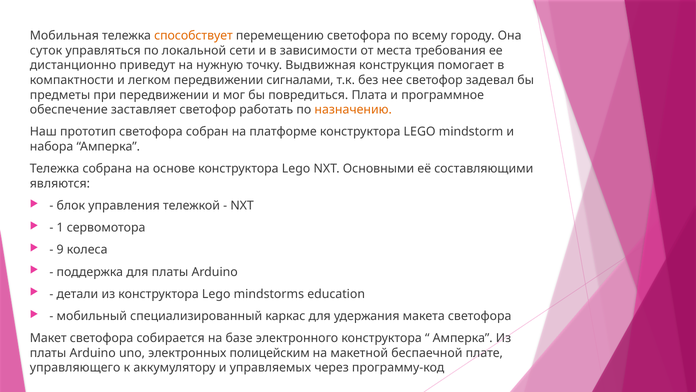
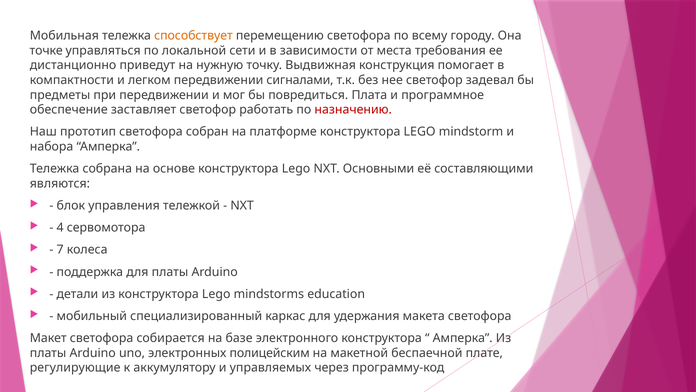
суток: суток -> точке
назначению colour: orange -> red
1: 1 -> 4
9: 9 -> 7
управляющего: управляющего -> регулирующие
